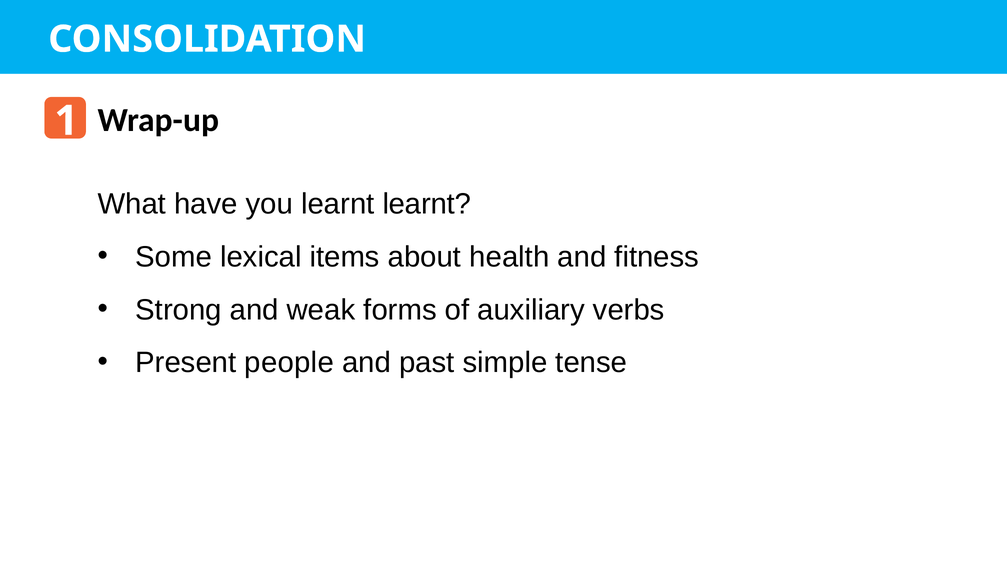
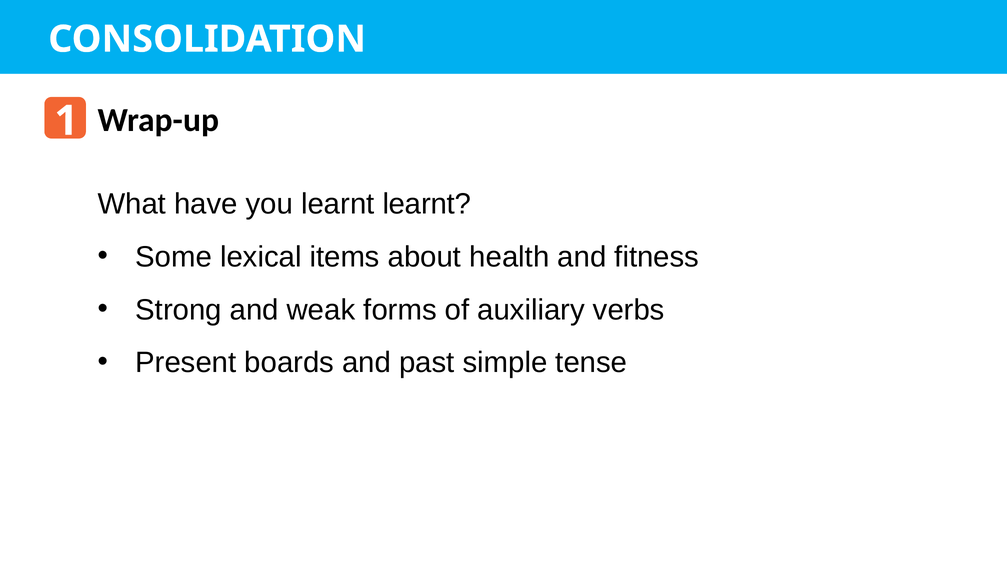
people: people -> boards
